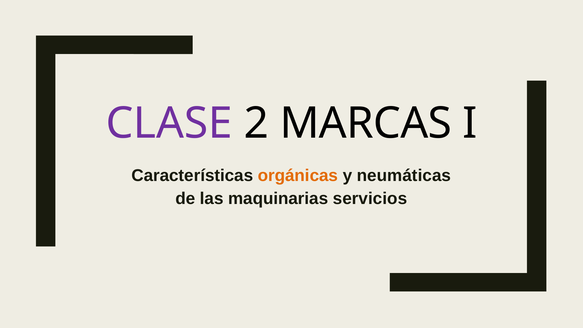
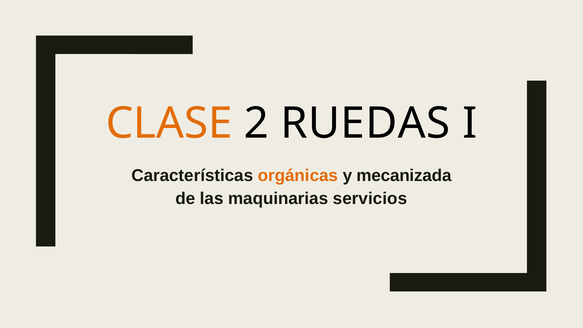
CLASE colour: purple -> orange
MARCAS: MARCAS -> RUEDAS
neumáticas: neumáticas -> mecanizada
